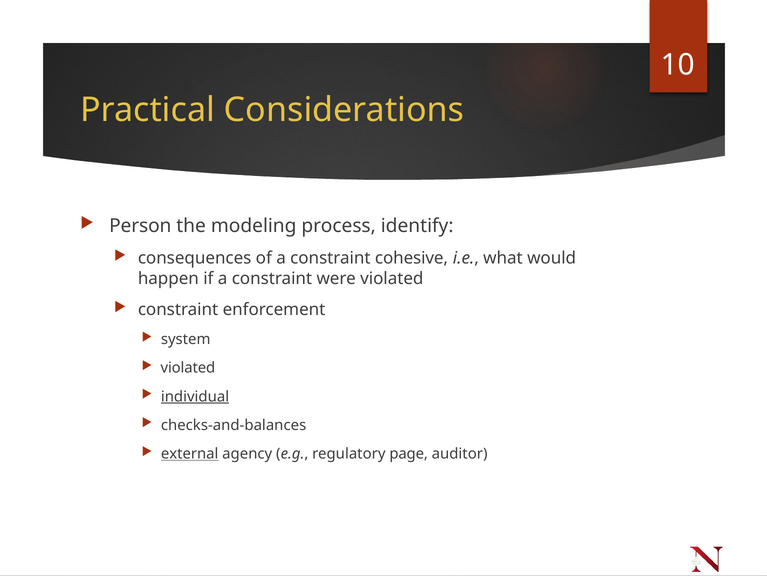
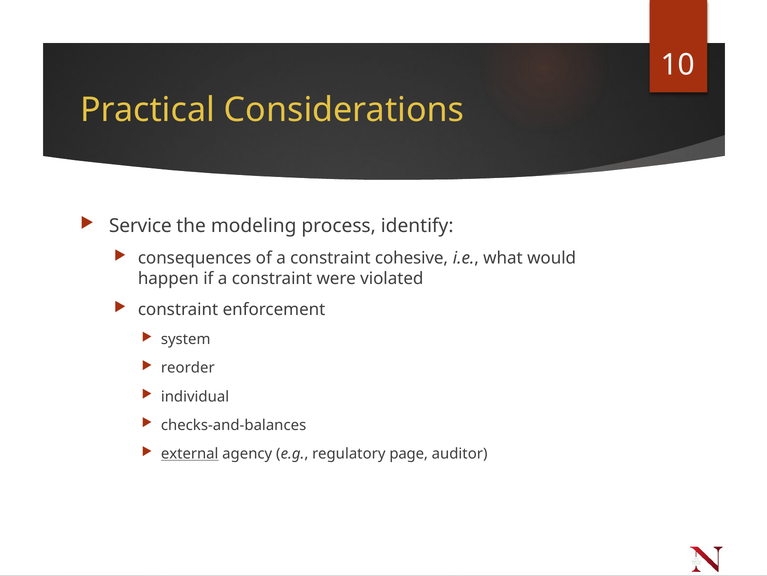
Person: Person -> Service
violated at (188, 367): violated -> reorder
individual underline: present -> none
